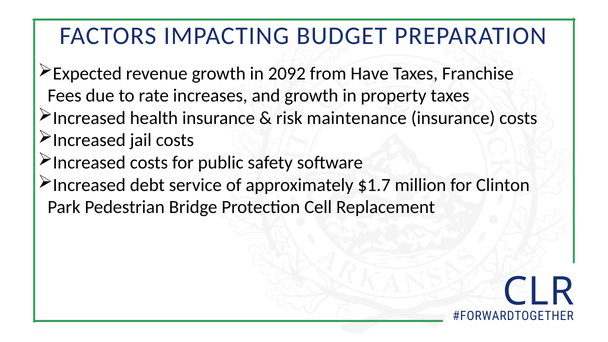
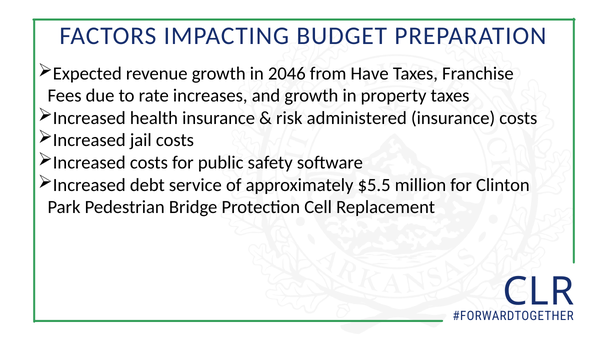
2092: 2092 -> 2046
maintenance: maintenance -> administered
$1.7: $1.7 -> $5.5
